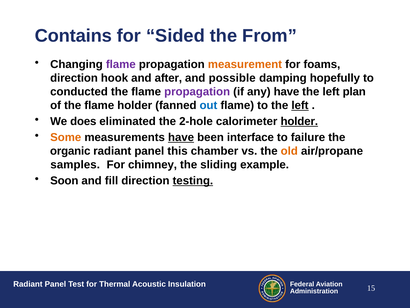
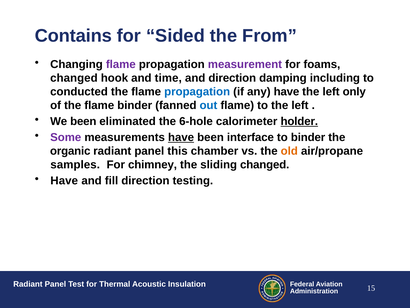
measurement colour: orange -> purple
direction at (74, 78): direction -> changed
after: after -> time
and possible: possible -> direction
hopefully: hopefully -> including
propagation at (197, 92) colour: purple -> blue
plan: plan -> only
flame holder: holder -> binder
left at (300, 105) underline: present -> none
We does: does -> been
2-hole: 2-hole -> 6-hole
Some colour: orange -> purple
to failure: failure -> binder
sliding example: example -> changed
Soon at (64, 181): Soon -> Have
testing underline: present -> none
